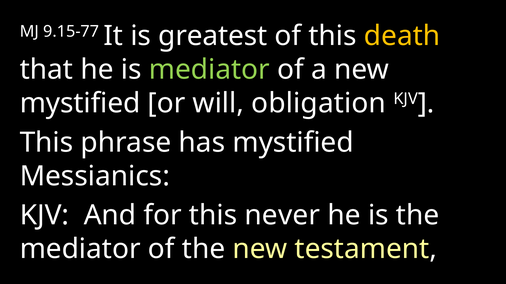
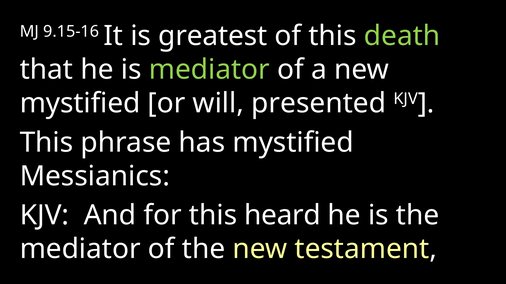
9.15-77: 9.15-77 -> 9.15-16
death colour: yellow -> light green
obligation: obligation -> presented
never: never -> heard
